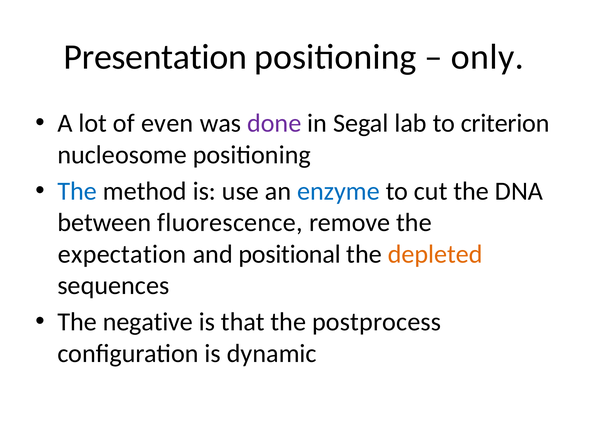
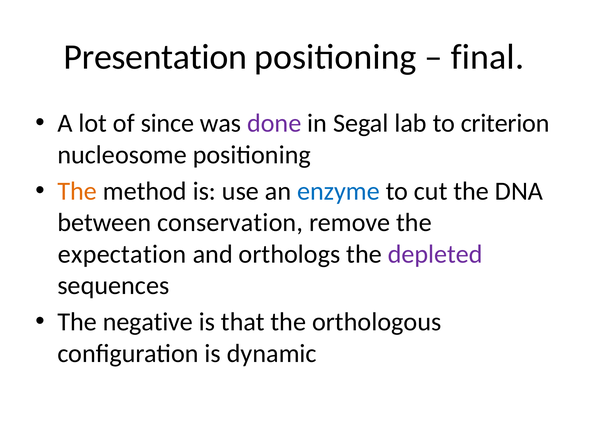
only: only -> final
even: even -> since
The at (77, 192) colour: blue -> orange
fluorescence: fluorescence -> conservation
positional: positional -> orthologs
depleted colour: orange -> purple
postprocess: postprocess -> orthologous
